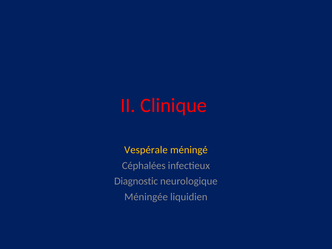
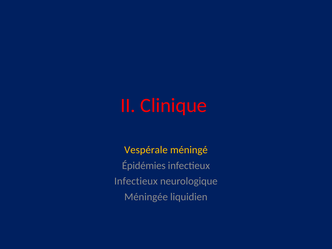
Céphalées: Céphalées -> Épidémies
Diagnostic at (136, 181): Diagnostic -> Infectieux
